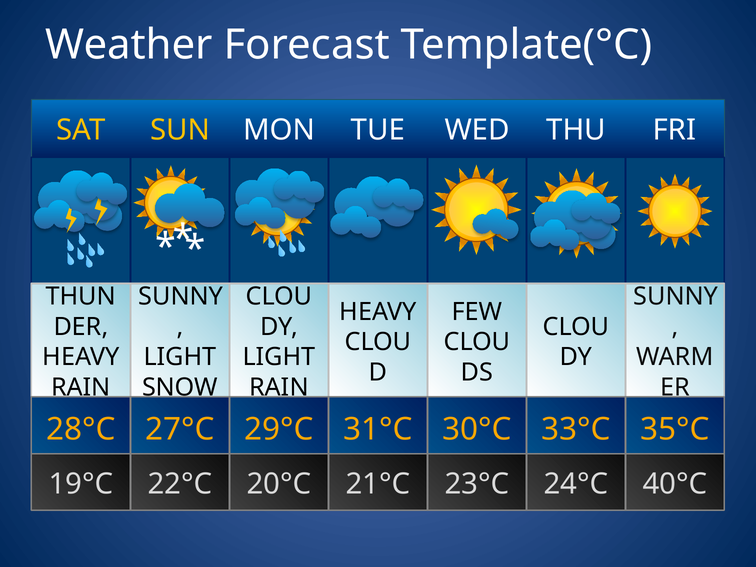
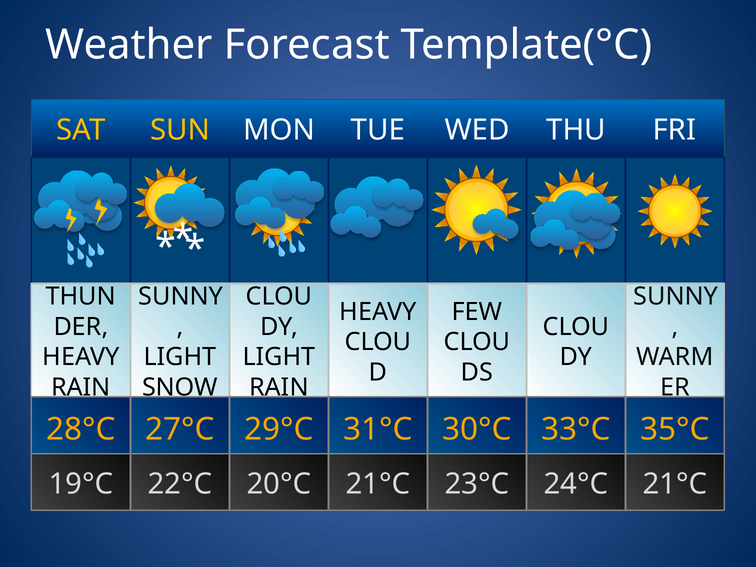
40°C at (675, 484): 40°C -> 21°C
